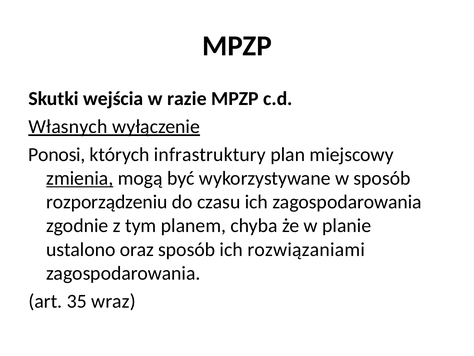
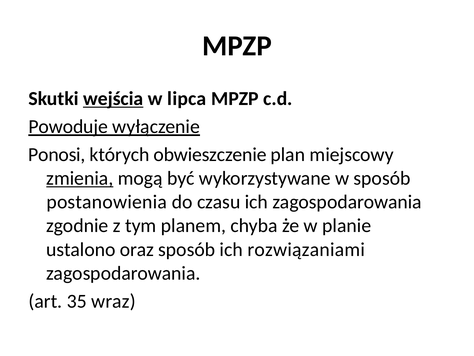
wejścia underline: none -> present
razie: razie -> lipca
Własnych: Własnych -> Powoduje
infrastruktury: infrastruktury -> obwieszczenie
rozporządzeniu: rozporządzeniu -> postanowienia
